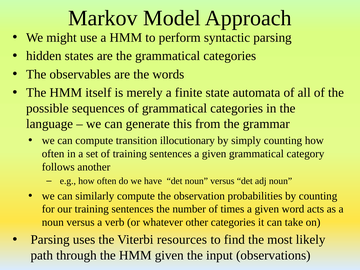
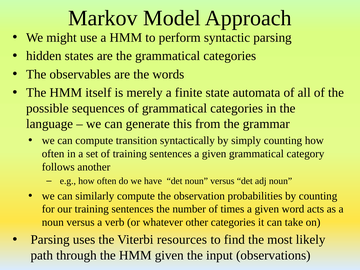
illocutionary: illocutionary -> syntactically
